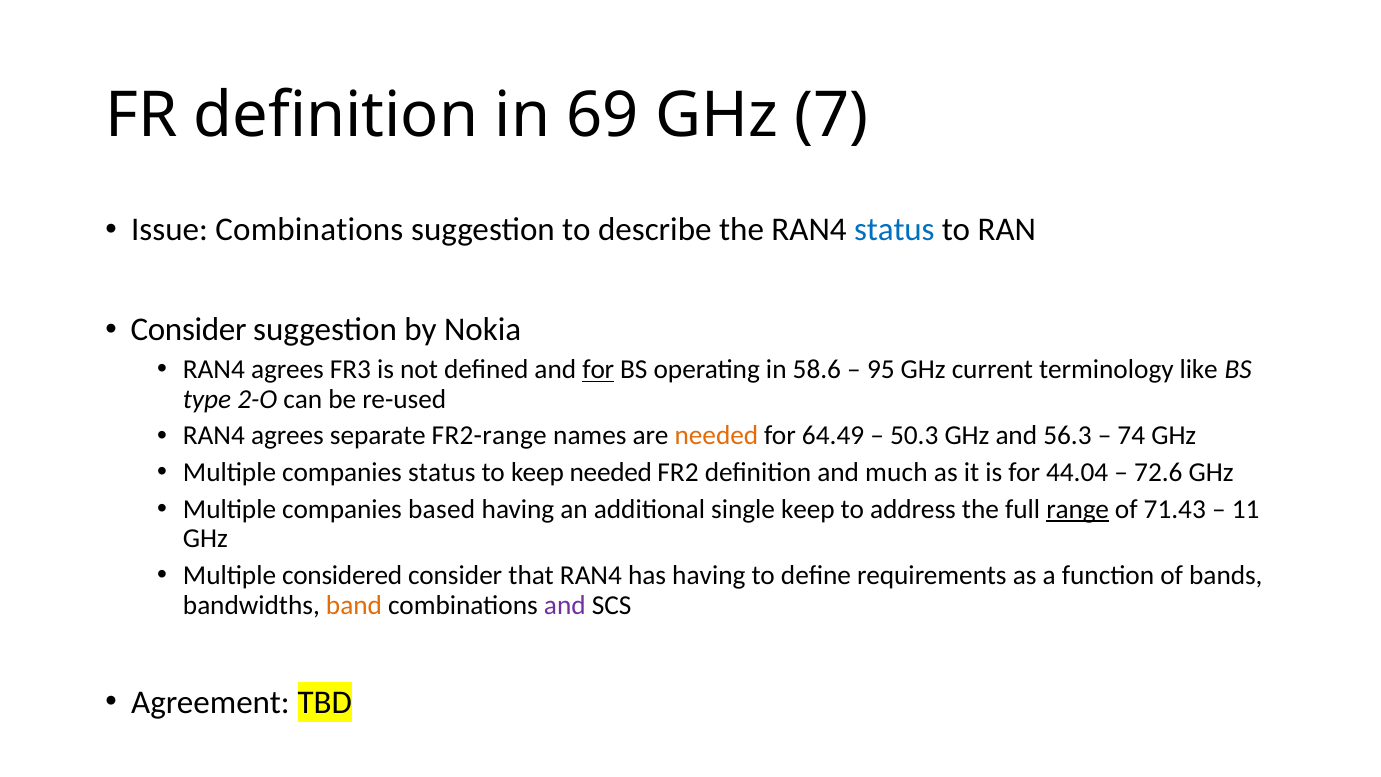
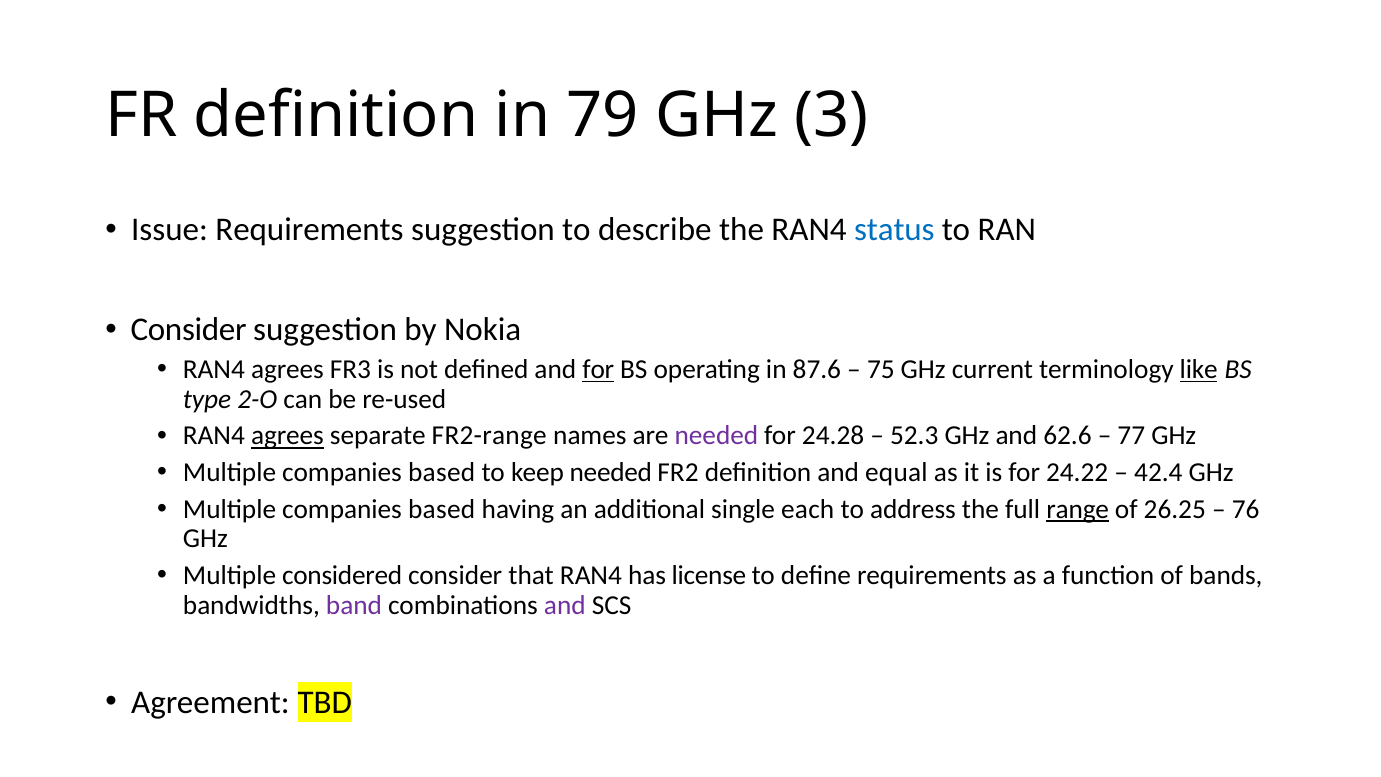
69: 69 -> 79
7: 7 -> 3
Issue Combinations: Combinations -> Requirements
58.6: 58.6 -> 87.6
95: 95 -> 75
like underline: none -> present
agrees at (287, 436) underline: none -> present
needed at (716, 436) colour: orange -> purple
64.49: 64.49 -> 24.28
50.3: 50.3 -> 52.3
56.3: 56.3 -> 62.6
74: 74 -> 77
status at (442, 473): status -> based
much: much -> equal
44.04: 44.04 -> 24.22
72.6: 72.6 -> 42.4
single keep: keep -> each
71.43: 71.43 -> 26.25
11: 11 -> 76
has having: having -> license
band colour: orange -> purple
